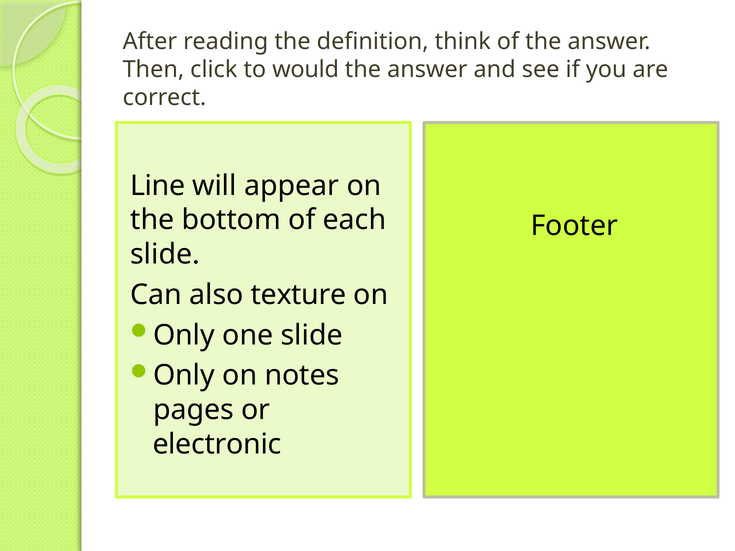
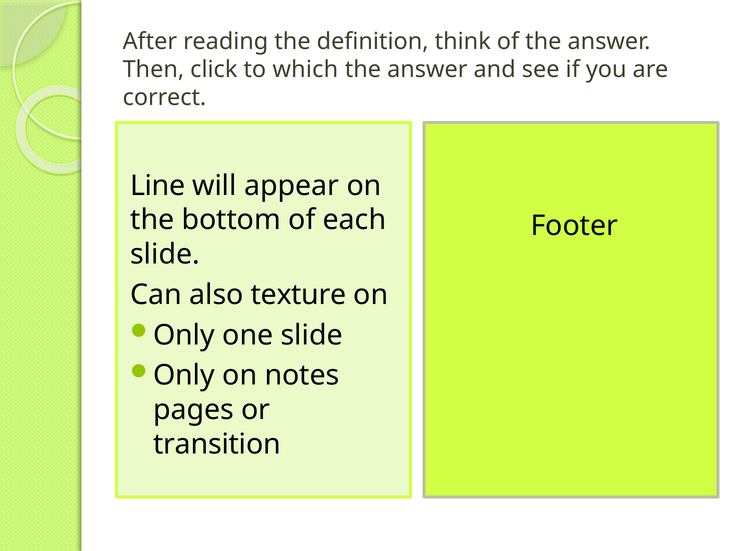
would: would -> which
electronic: electronic -> transition
